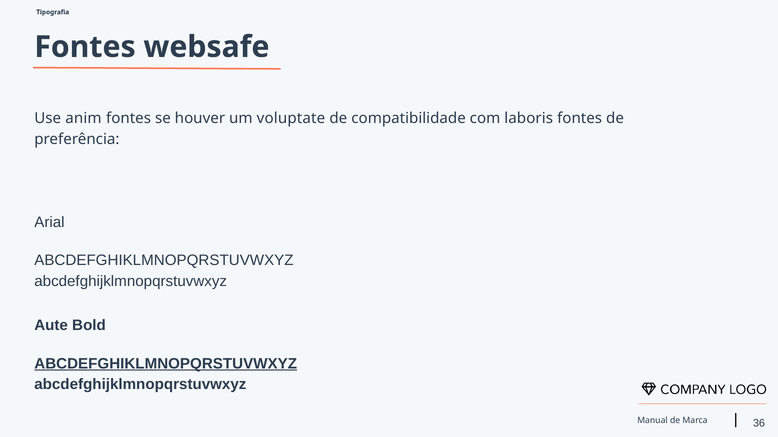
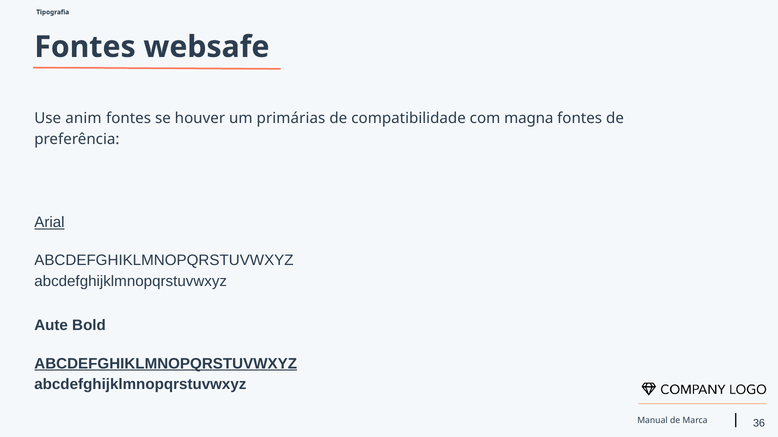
voluptate: voluptate -> primárias
laboris: laboris -> magna
Arial underline: none -> present
